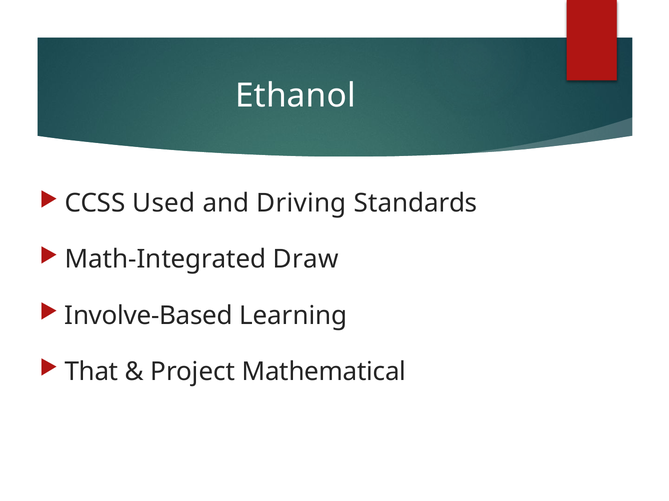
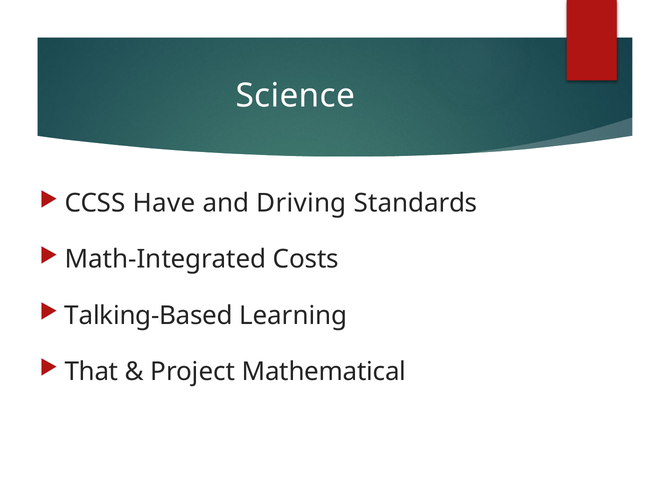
Ethanol: Ethanol -> Science
Used: Used -> Have
Draw: Draw -> Costs
Involve-Based: Involve-Based -> Talking-Based
